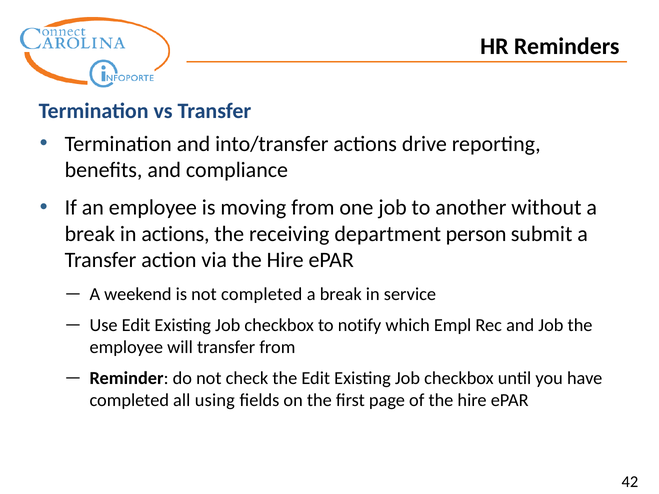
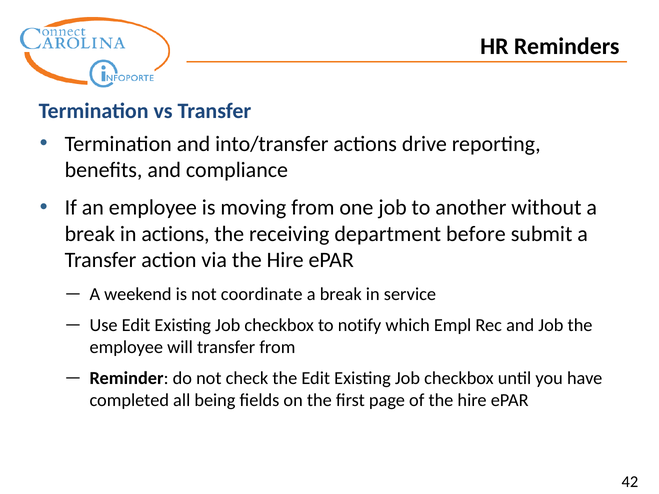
person: person -> before
not completed: completed -> coordinate
using: using -> being
